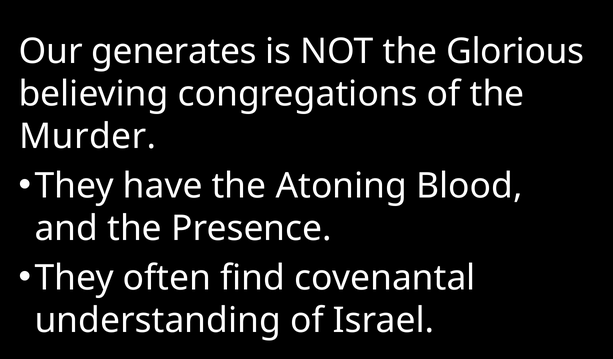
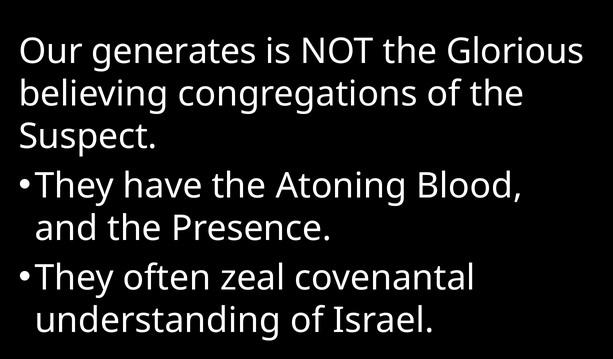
Murder: Murder -> Suspect
find: find -> zeal
